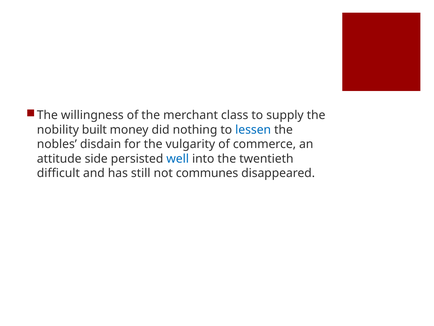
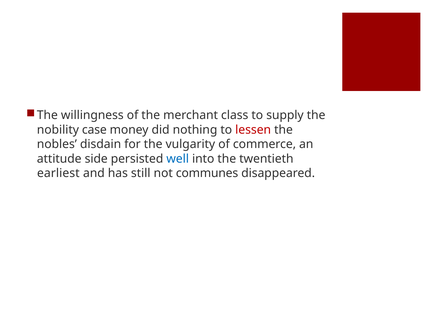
built: built -> case
lessen colour: blue -> red
difficult: difficult -> earliest
